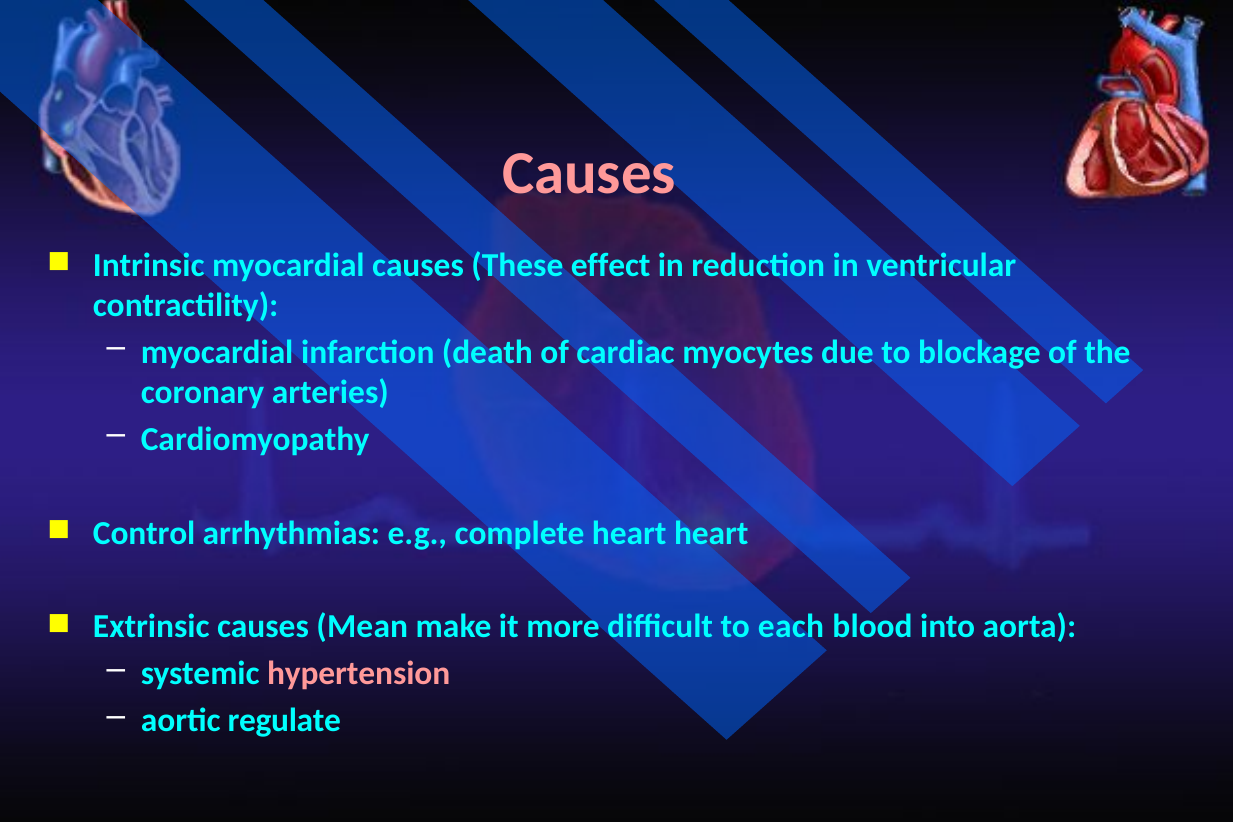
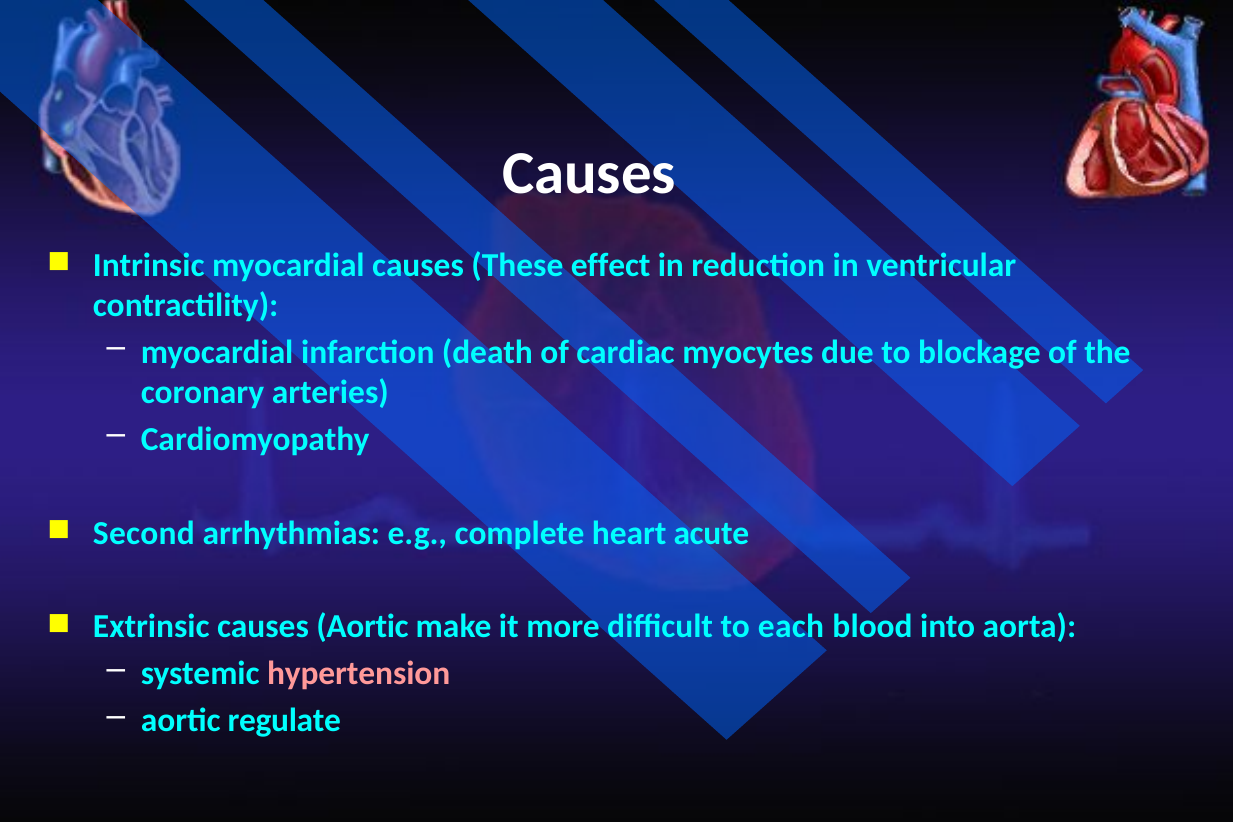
Causes at (589, 173) colour: pink -> white
Control: Control -> Second
heart heart: heart -> acute
causes Mean: Mean -> Aortic
